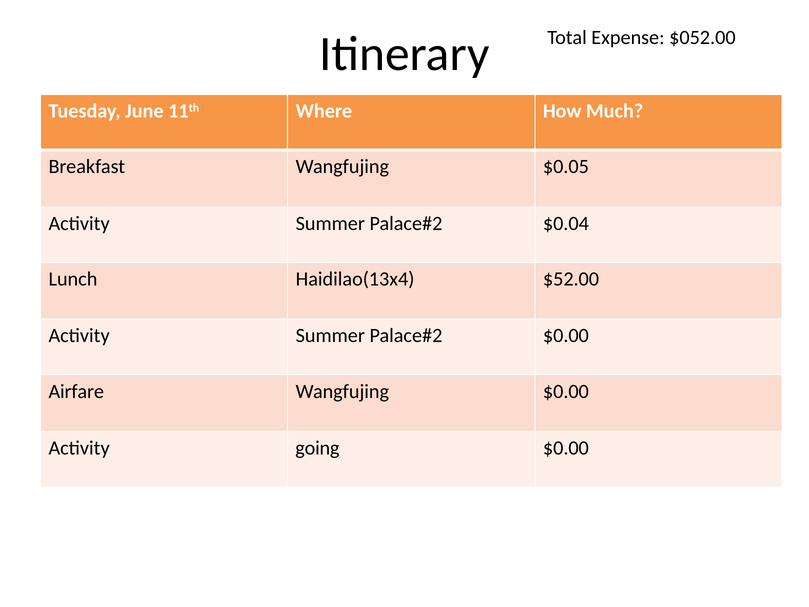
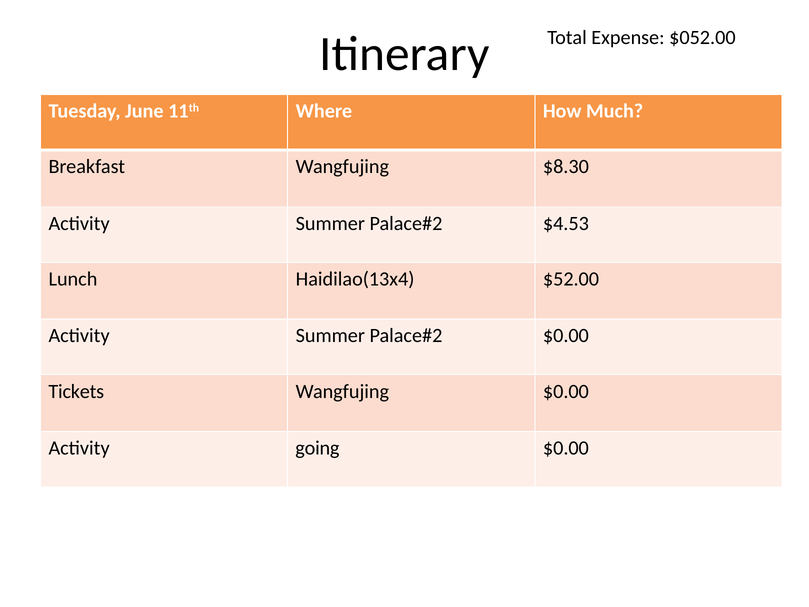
$0.05: $0.05 -> $8.30
$0.04: $0.04 -> $4.53
Airfare: Airfare -> Tickets
